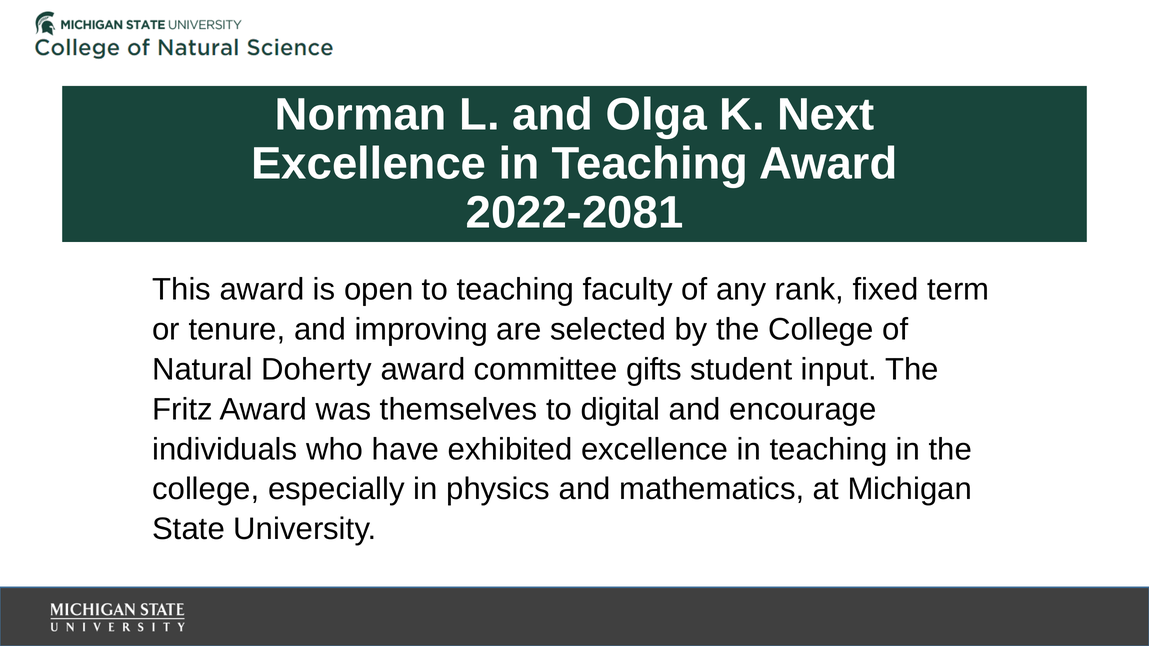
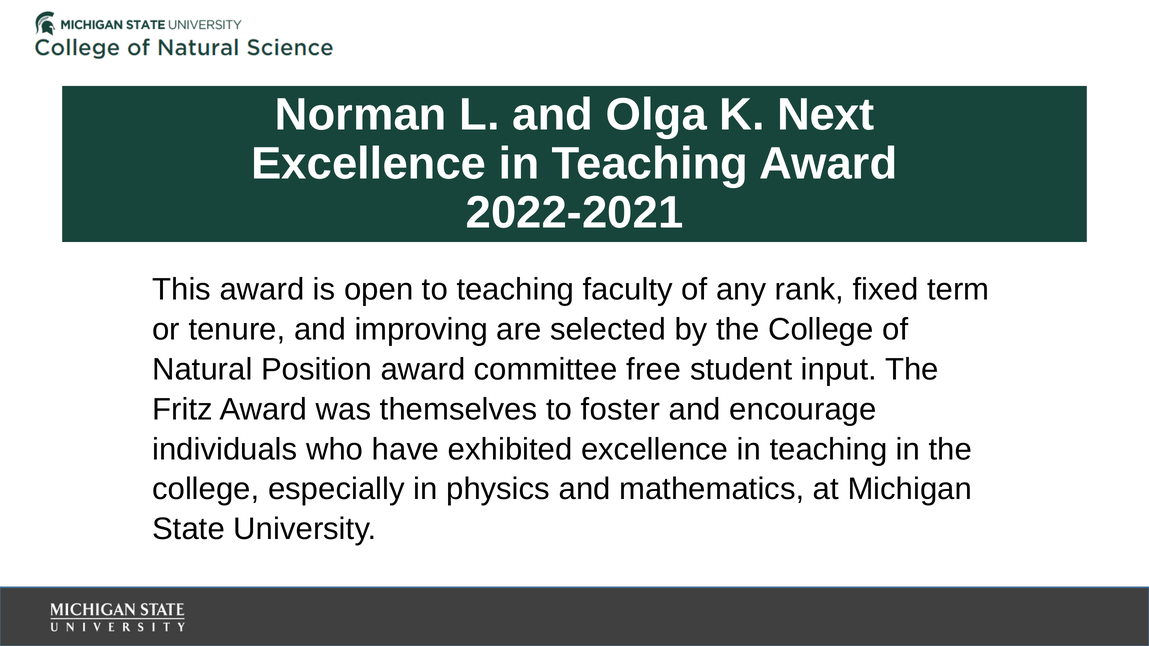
2022-2081: 2022-2081 -> 2022-2021
Doherty: Doherty -> Position
gifts: gifts -> free
digital: digital -> foster
